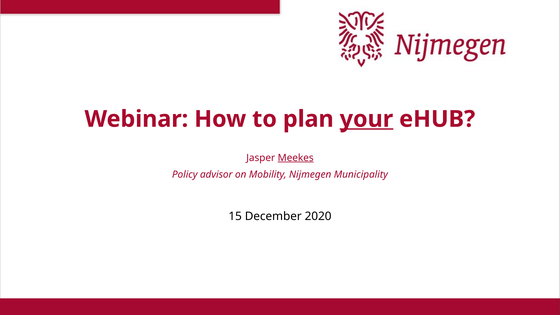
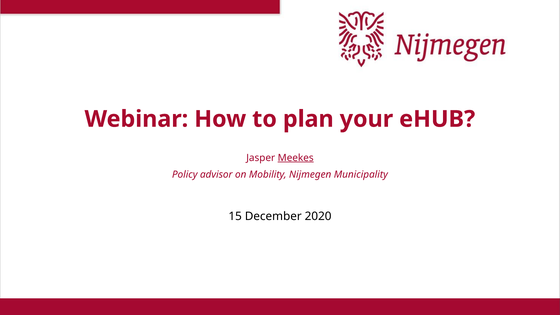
your underline: present -> none
